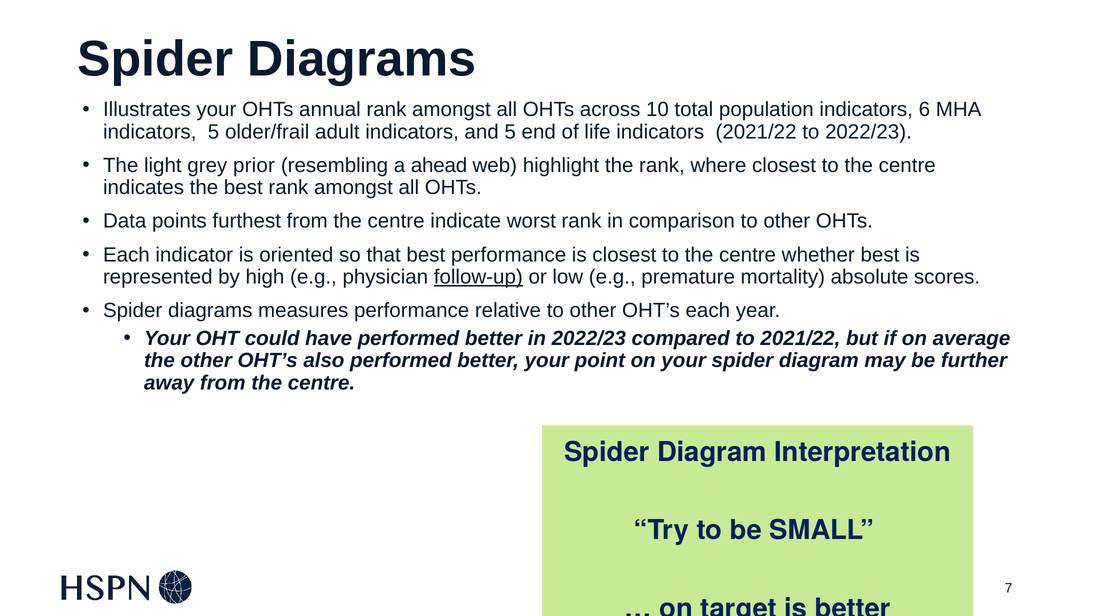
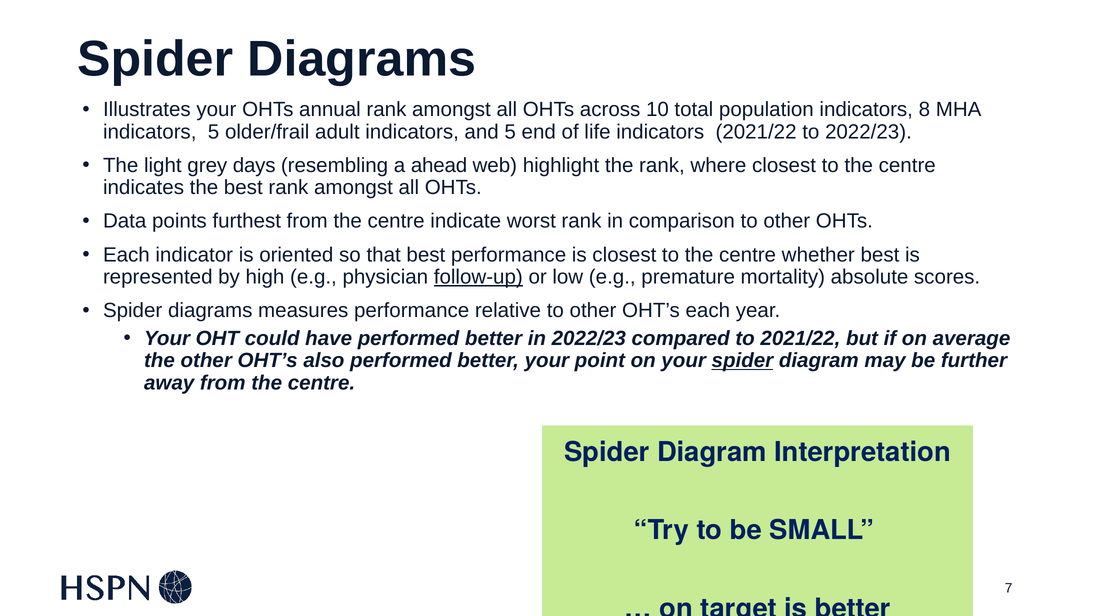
6: 6 -> 8
prior: prior -> days
spider at (742, 361) underline: none -> present
